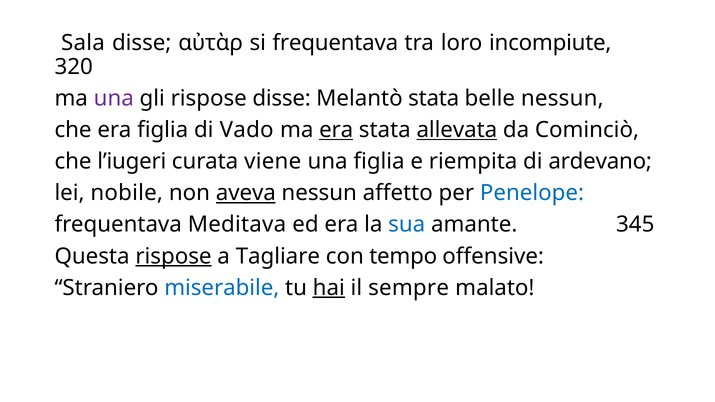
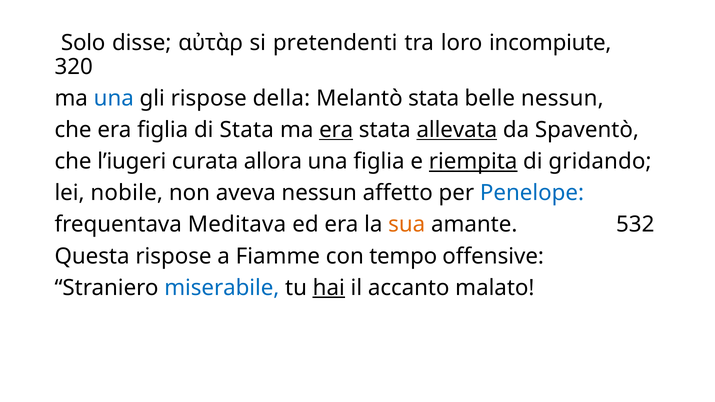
Sala: Sala -> Solo
si frequentava: frequentava -> pretendenti
una at (114, 98) colour: purple -> blue
rispose disse: disse -> della
di Vado: Vado -> Stata
Cominciò: Cominciò -> Spaventò
viene: viene -> allora
riempita underline: none -> present
ardevano: ardevano -> gridando
aveva underline: present -> none
sua colour: blue -> orange
345: 345 -> 532
rispose at (173, 256) underline: present -> none
Tagliare: Tagliare -> Fiamme
sempre: sempre -> accanto
